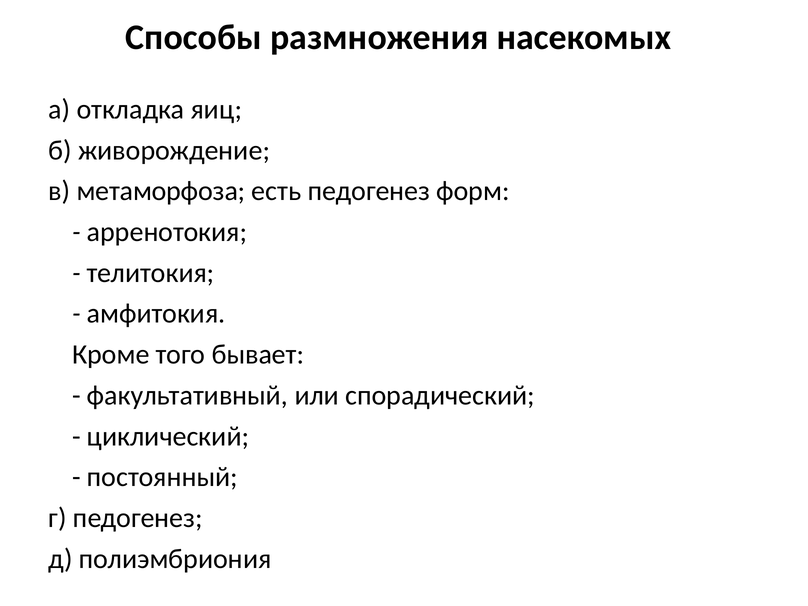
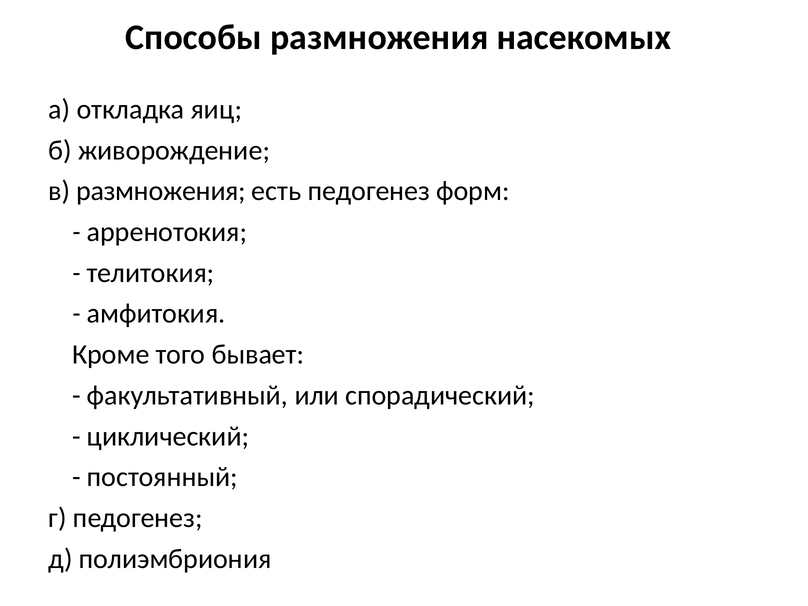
в метаморфоза: метаморфоза -> размножения
